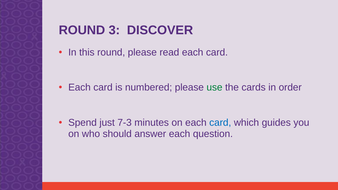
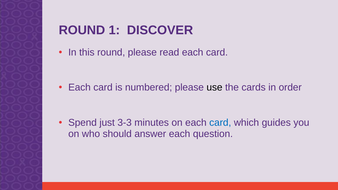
3: 3 -> 1
use colour: green -> black
7-3: 7-3 -> 3-3
